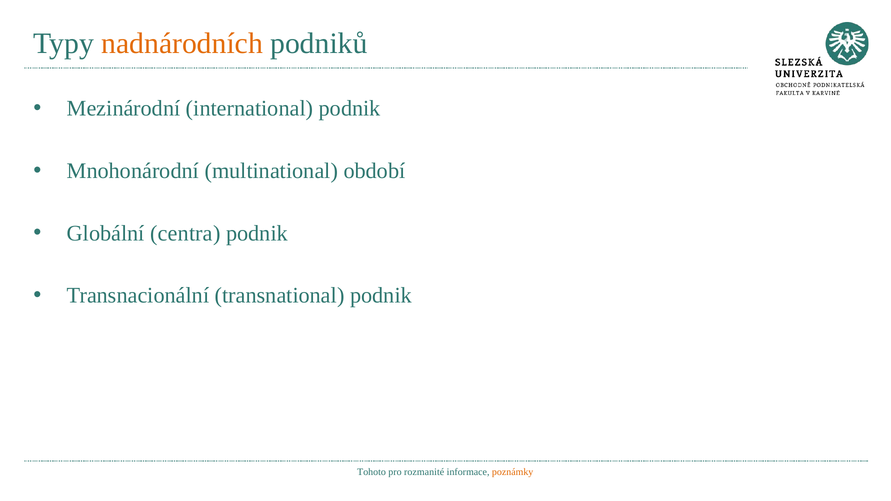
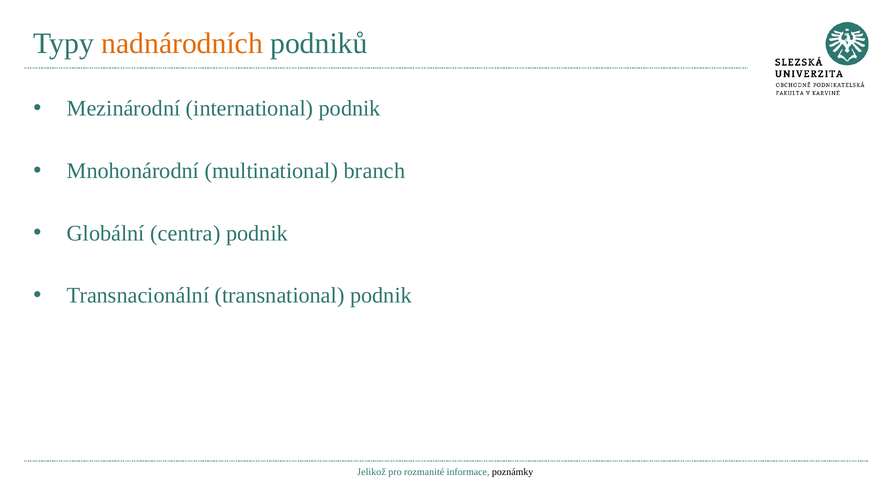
období: období -> branch
Tohoto: Tohoto -> Jelikož
poznámky colour: orange -> black
